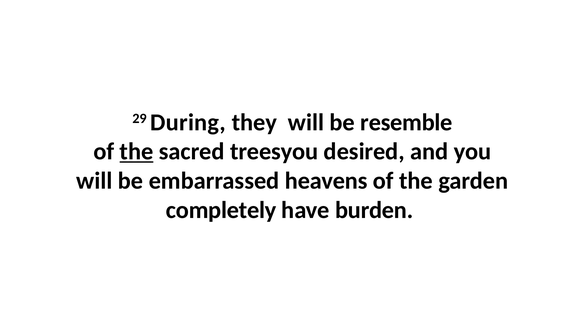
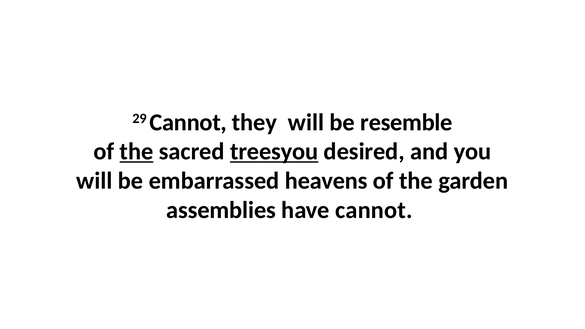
29 During: During -> Cannot
treesyou underline: none -> present
completely: completely -> assemblies
have burden: burden -> cannot
